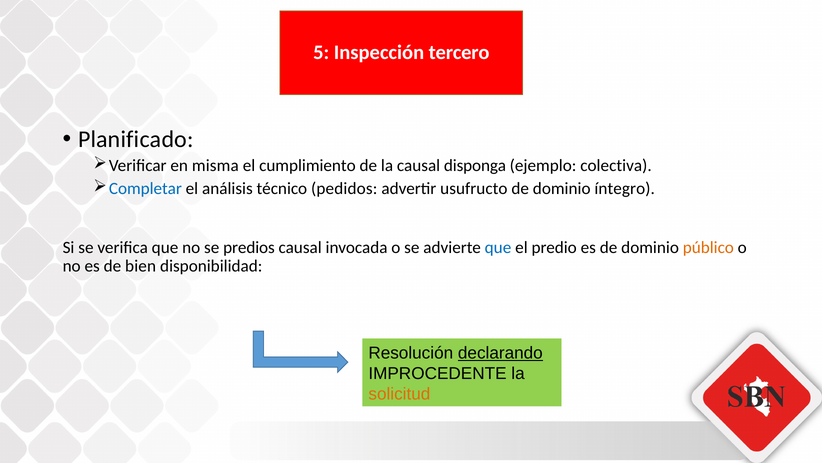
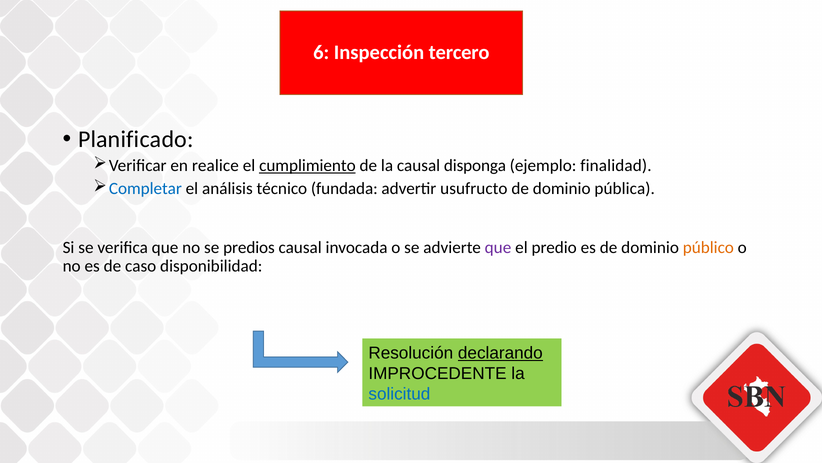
5: 5 -> 6
misma: misma -> realice
cumplimiento underline: none -> present
colectiva: colectiva -> finalidad
pedidos: pedidos -> fundada
íntegro: íntegro -> pública
que at (498, 247) colour: blue -> purple
bien: bien -> caso
solicitud colour: orange -> blue
